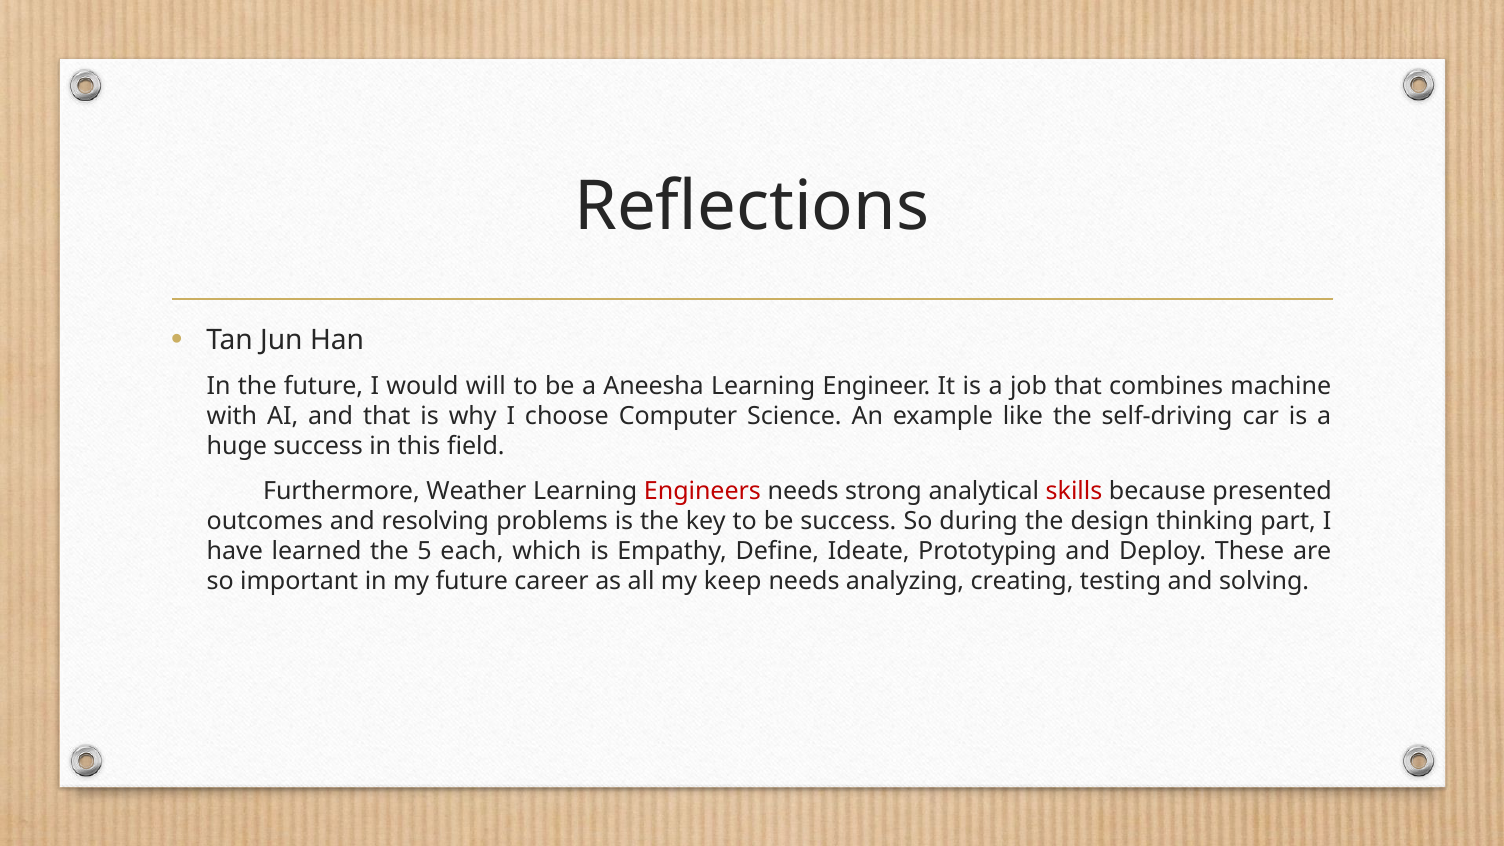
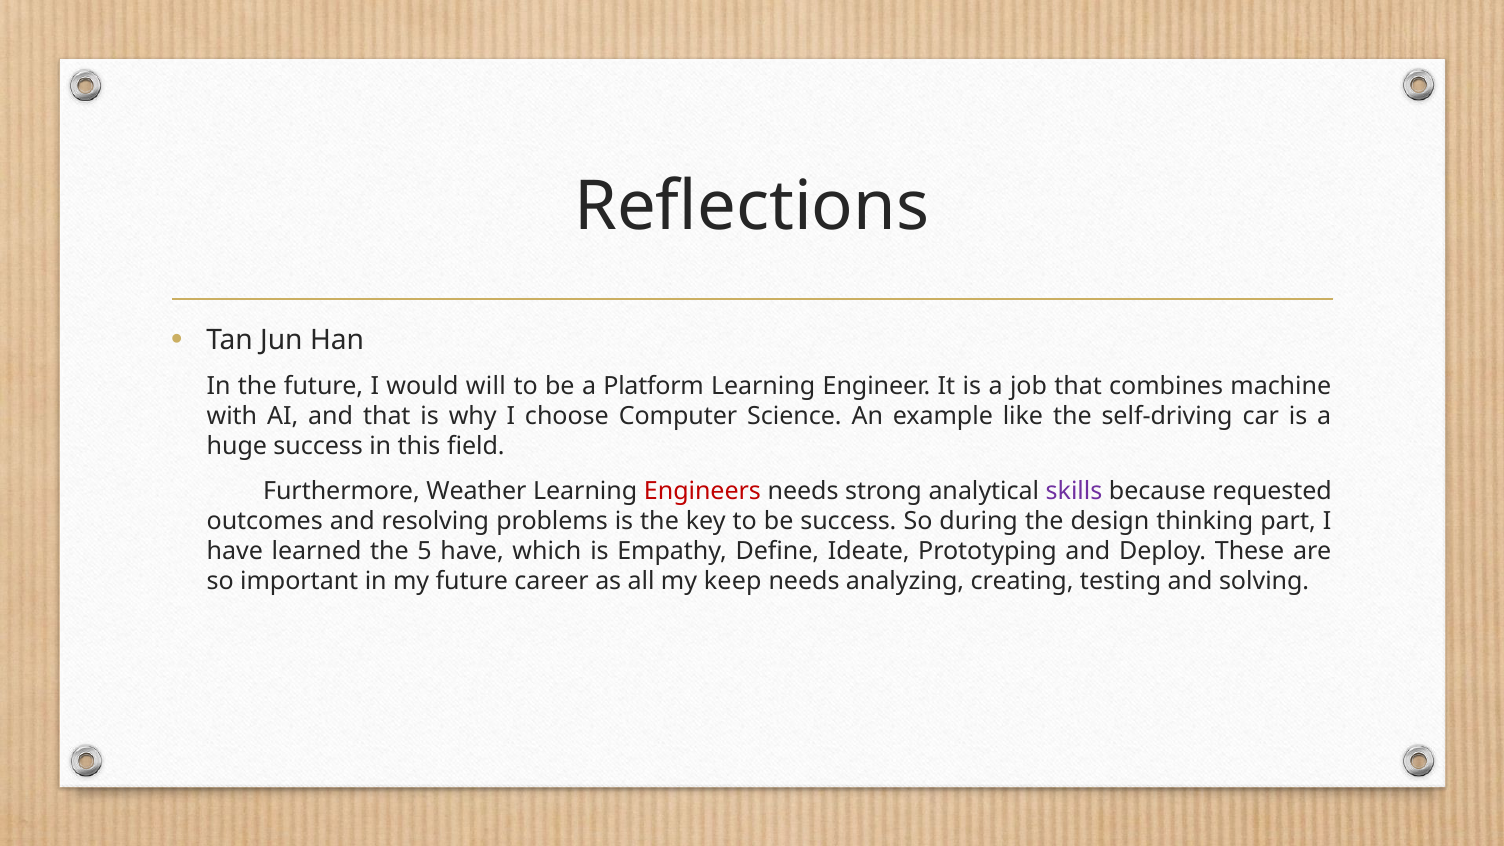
Aneesha: Aneesha -> Platform
skills colour: red -> purple
presented: presented -> requested
5 each: each -> have
